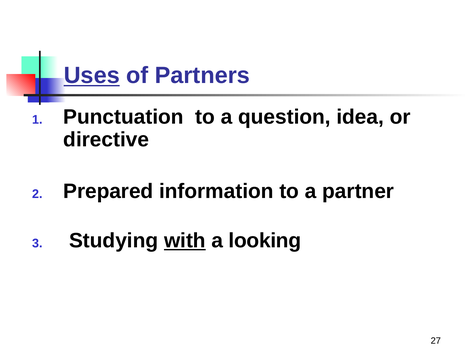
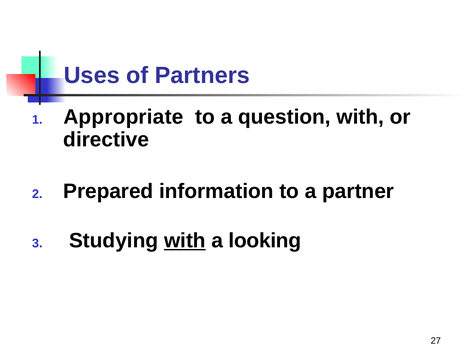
Uses underline: present -> none
Punctuation: Punctuation -> Appropriate
question idea: idea -> with
